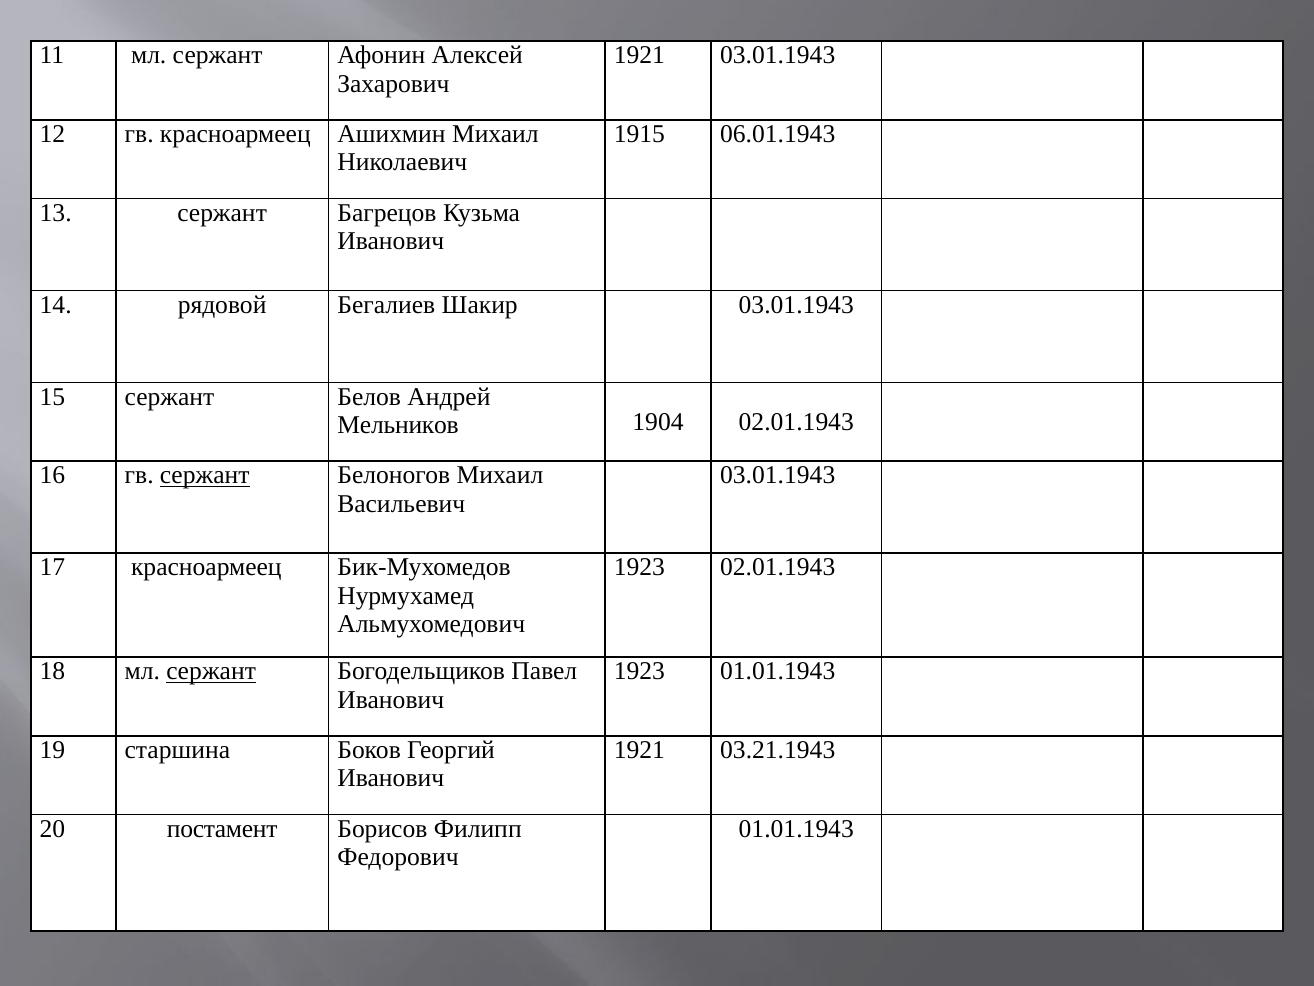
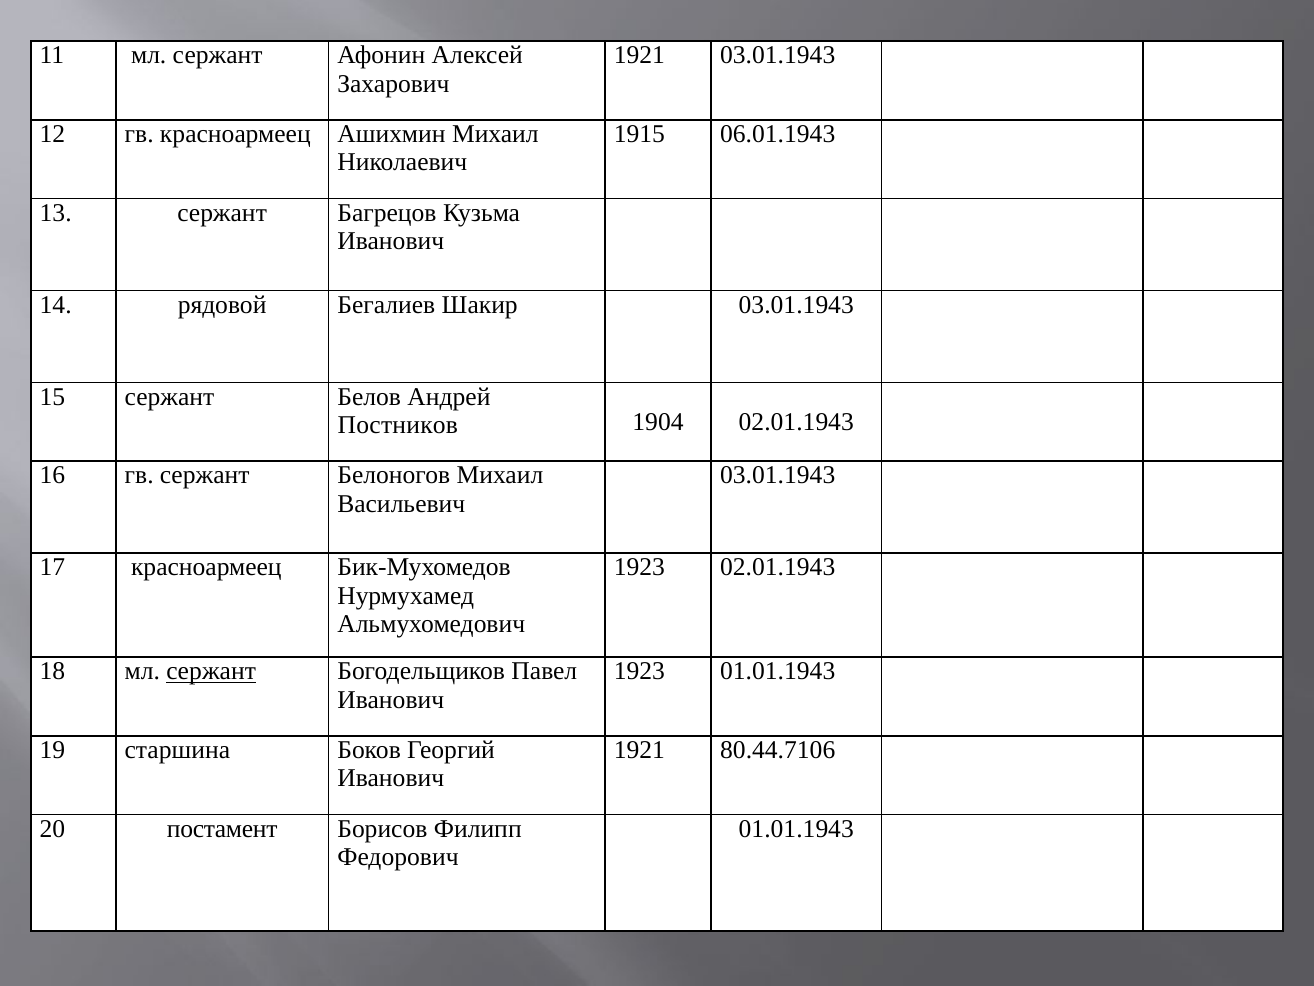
Мельников: Мельников -> Постников
сержант at (205, 475) underline: present -> none
03.21.1943: 03.21.1943 -> 80.44.7106
